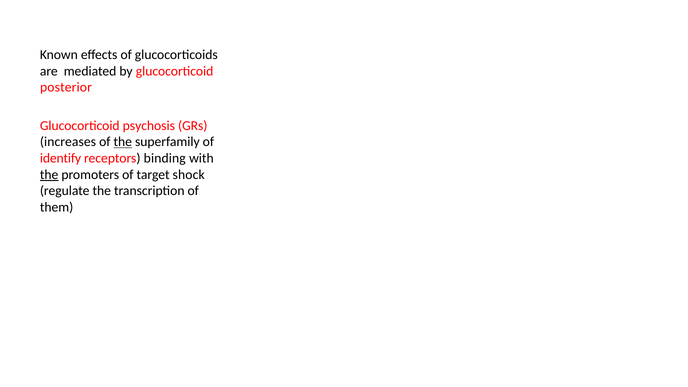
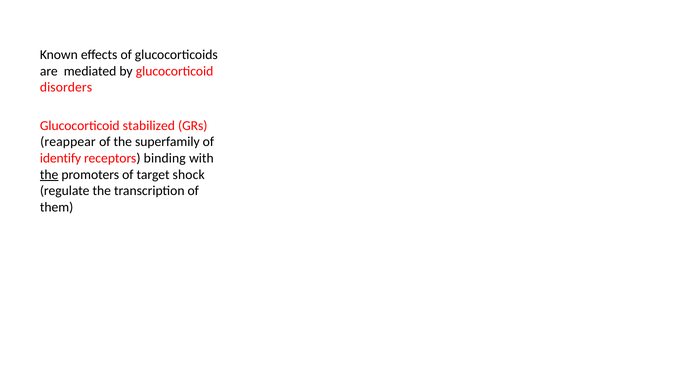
posterior: posterior -> disorders
psychosis: psychosis -> stabilized
increases: increases -> reappear
the at (123, 142) underline: present -> none
